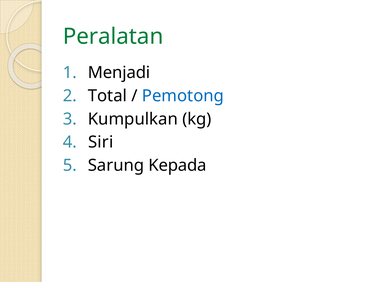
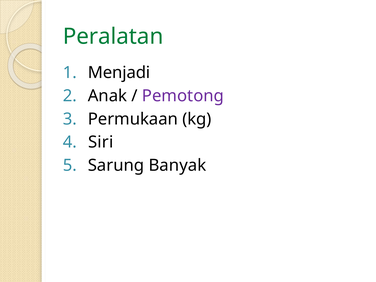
Total: Total -> Anak
Pemotong colour: blue -> purple
Kumpulkan: Kumpulkan -> Permukaan
Kepada: Kepada -> Banyak
